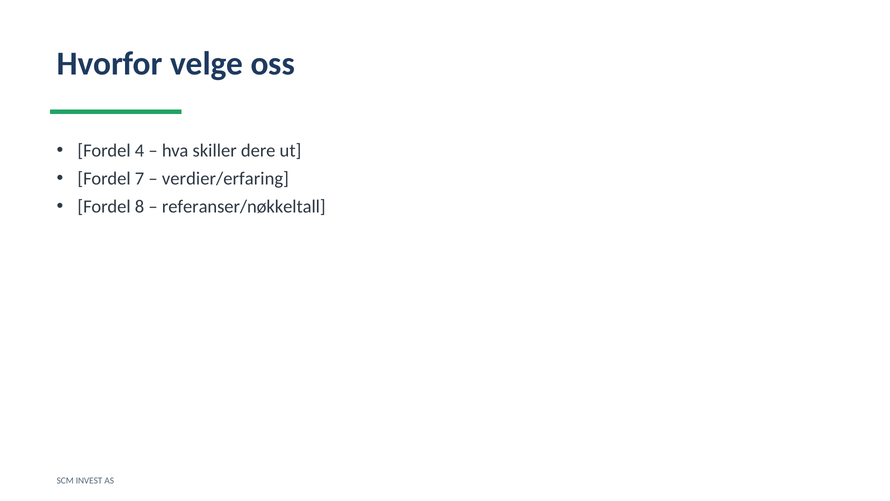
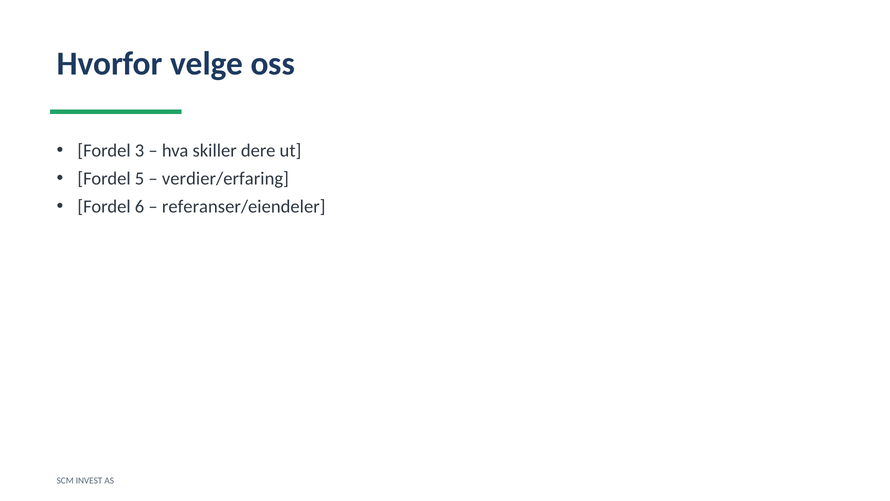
4: 4 -> 3
7: 7 -> 5
8: 8 -> 6
referanser/nøkkeltall: referanser/nøkkeltall -> referanser/eiendeler
